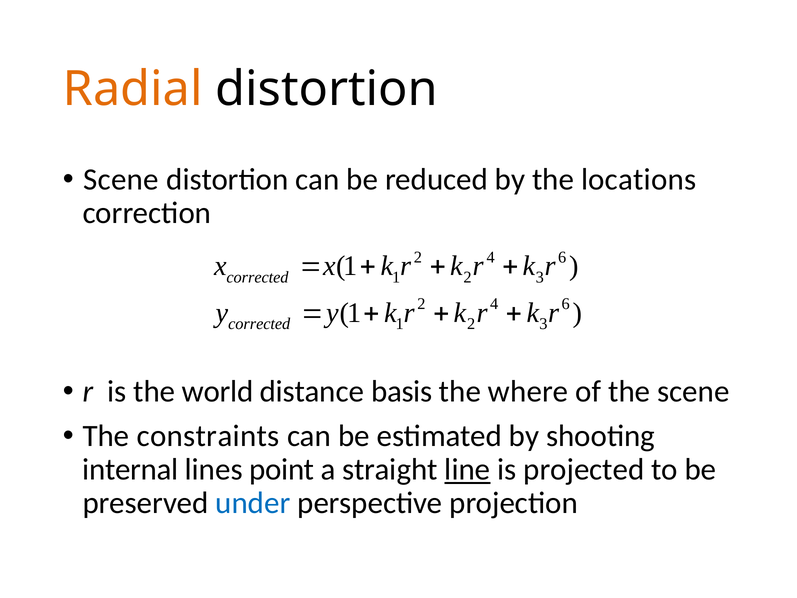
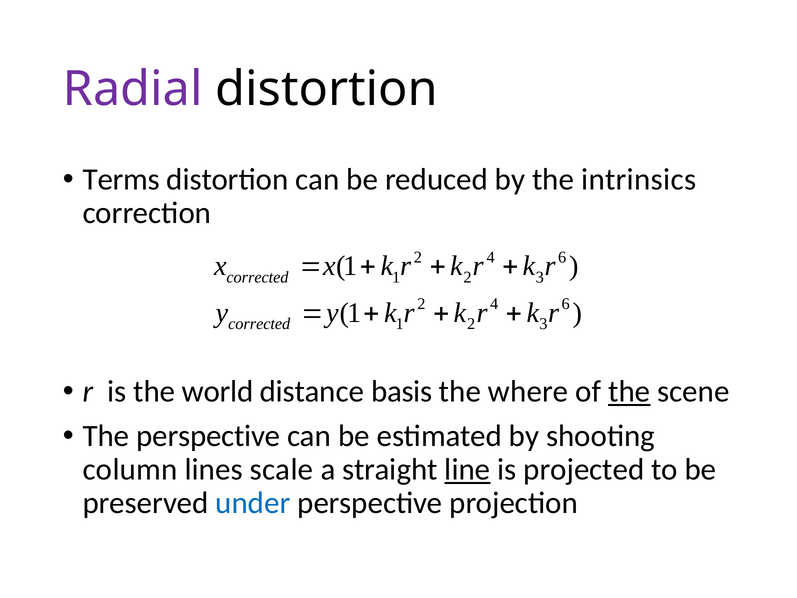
Radial colour: orange -> purple
Scene at (121, 180): Scene -> Terms
locations: locations -> intrinsics
the at (629, 391) underline: none -> present
The constraints: constraints -> perspective
internal: internal -> column
point: point -> scale
